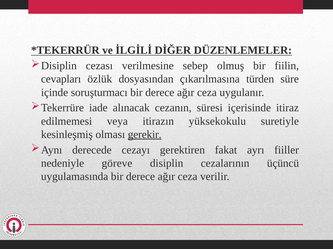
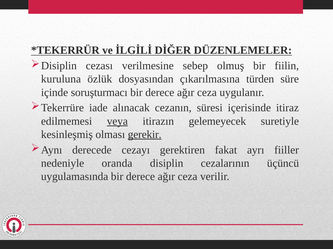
cevapları: cevapları -> kuruluna
veya underline: none -> present
yüksekokulu: yüksekokulu -> gelemeyecek
göreve: göreve -> oranda
